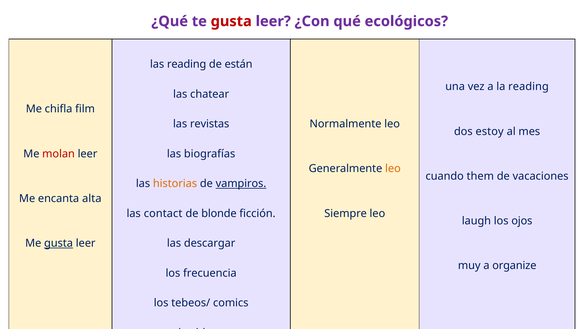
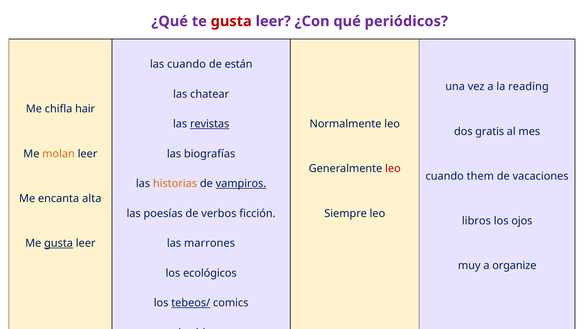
ecológicos: ecológicos -> periódicos
las reading: reading -> cuando
film: film -> hair
revistas underline: none -> present
estoy: estoy -> gratis
molan colour: red -> orange
leo at (393, 168) colour: orange -> red
contact: contact -> poesías
blonde: blonde -> verbos
laugh: laugh -> libros
descargar: descargar -> marrones
frecuencia: frecuencia -> ecológicos
tebeos/ underline: none -> present
